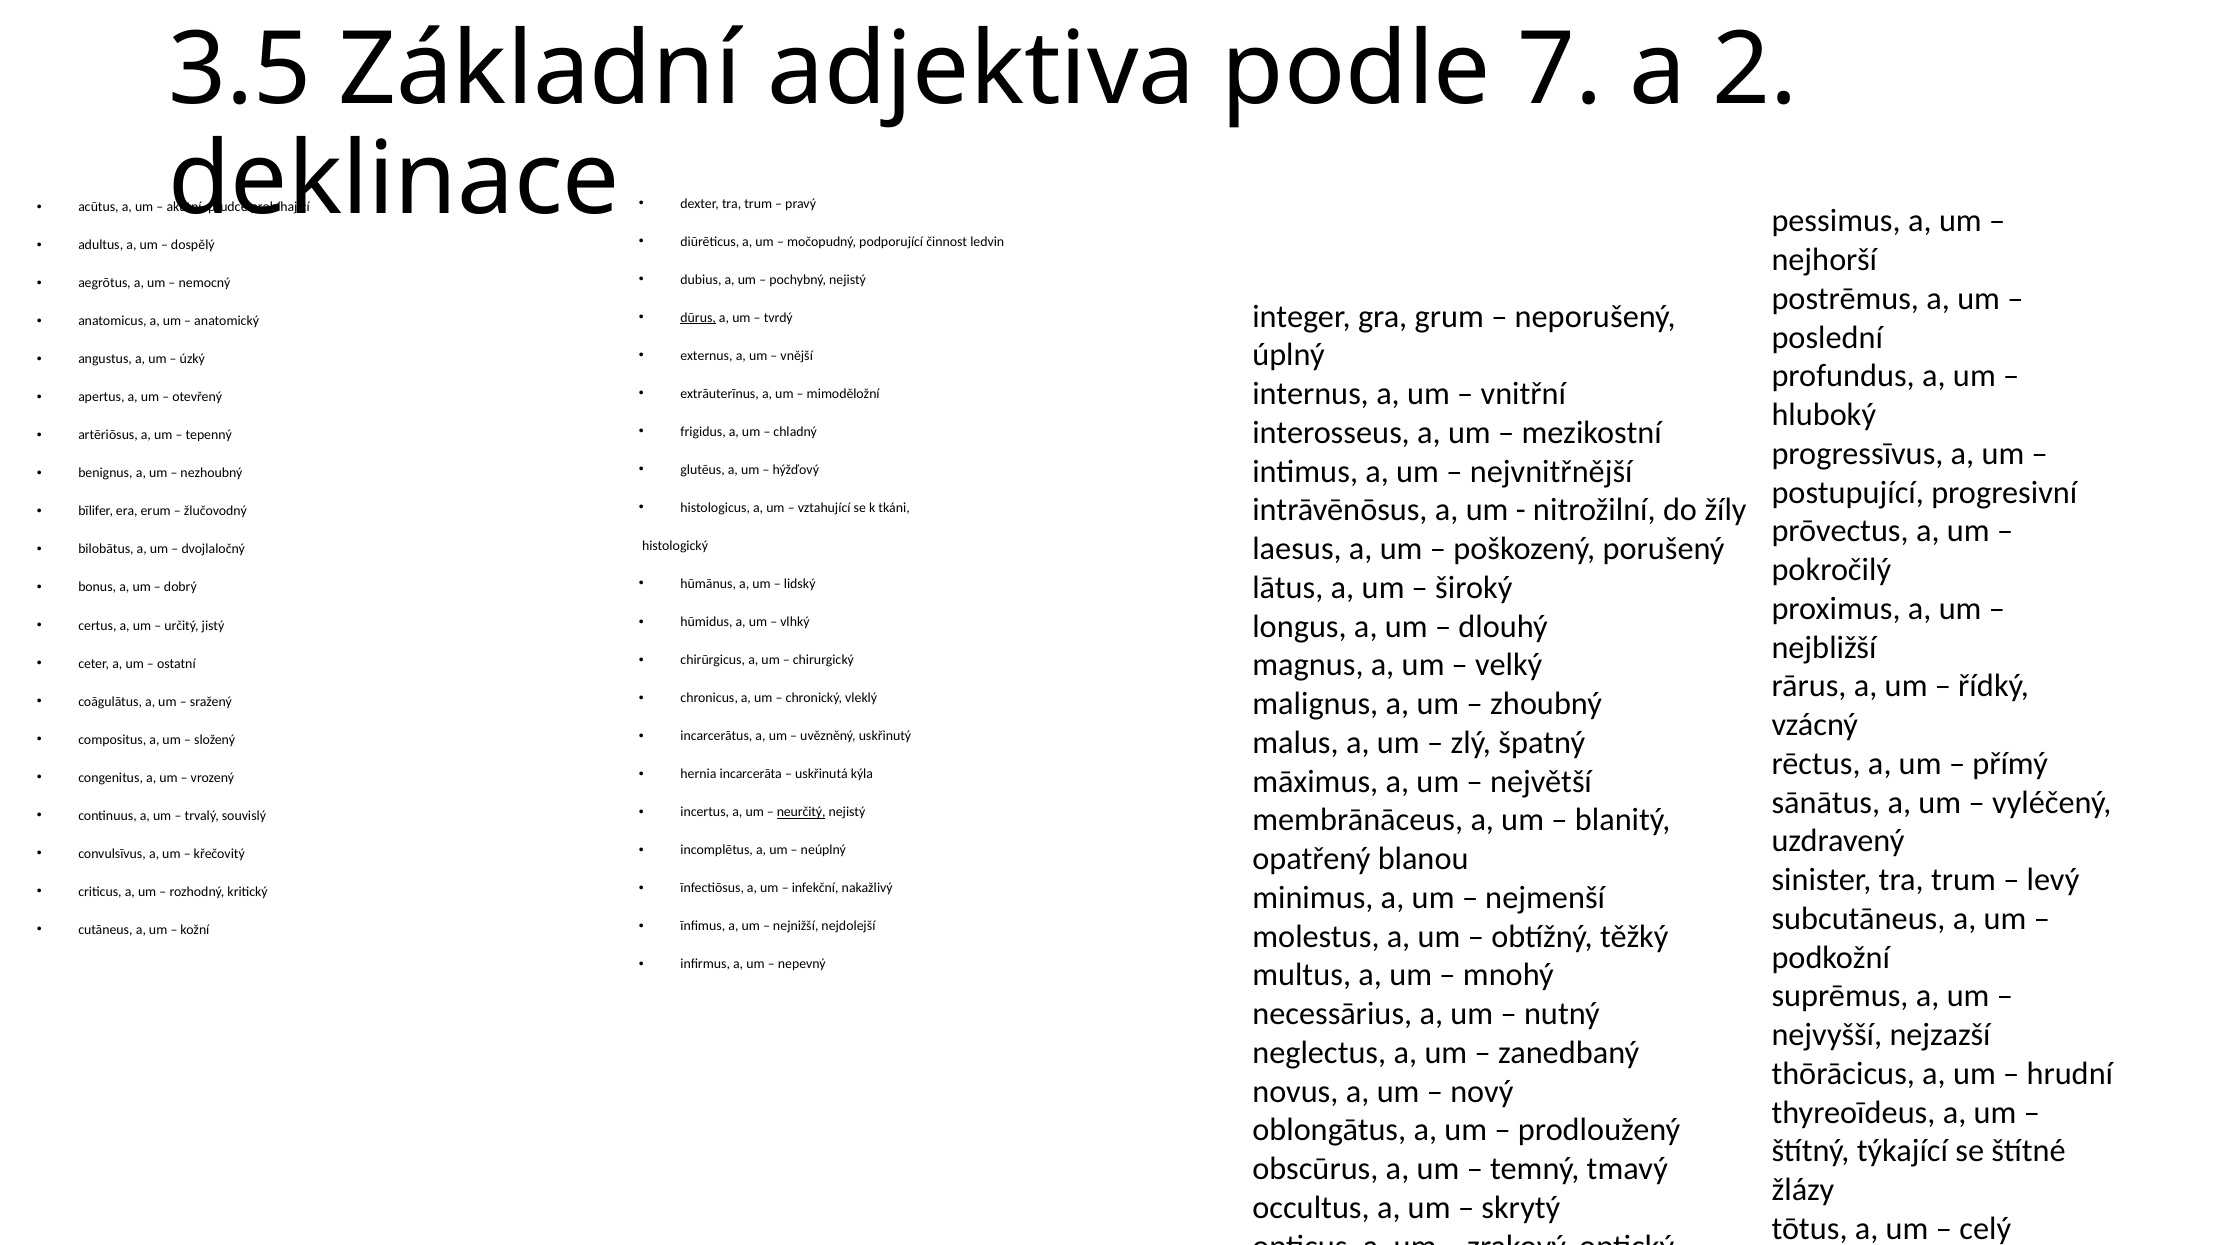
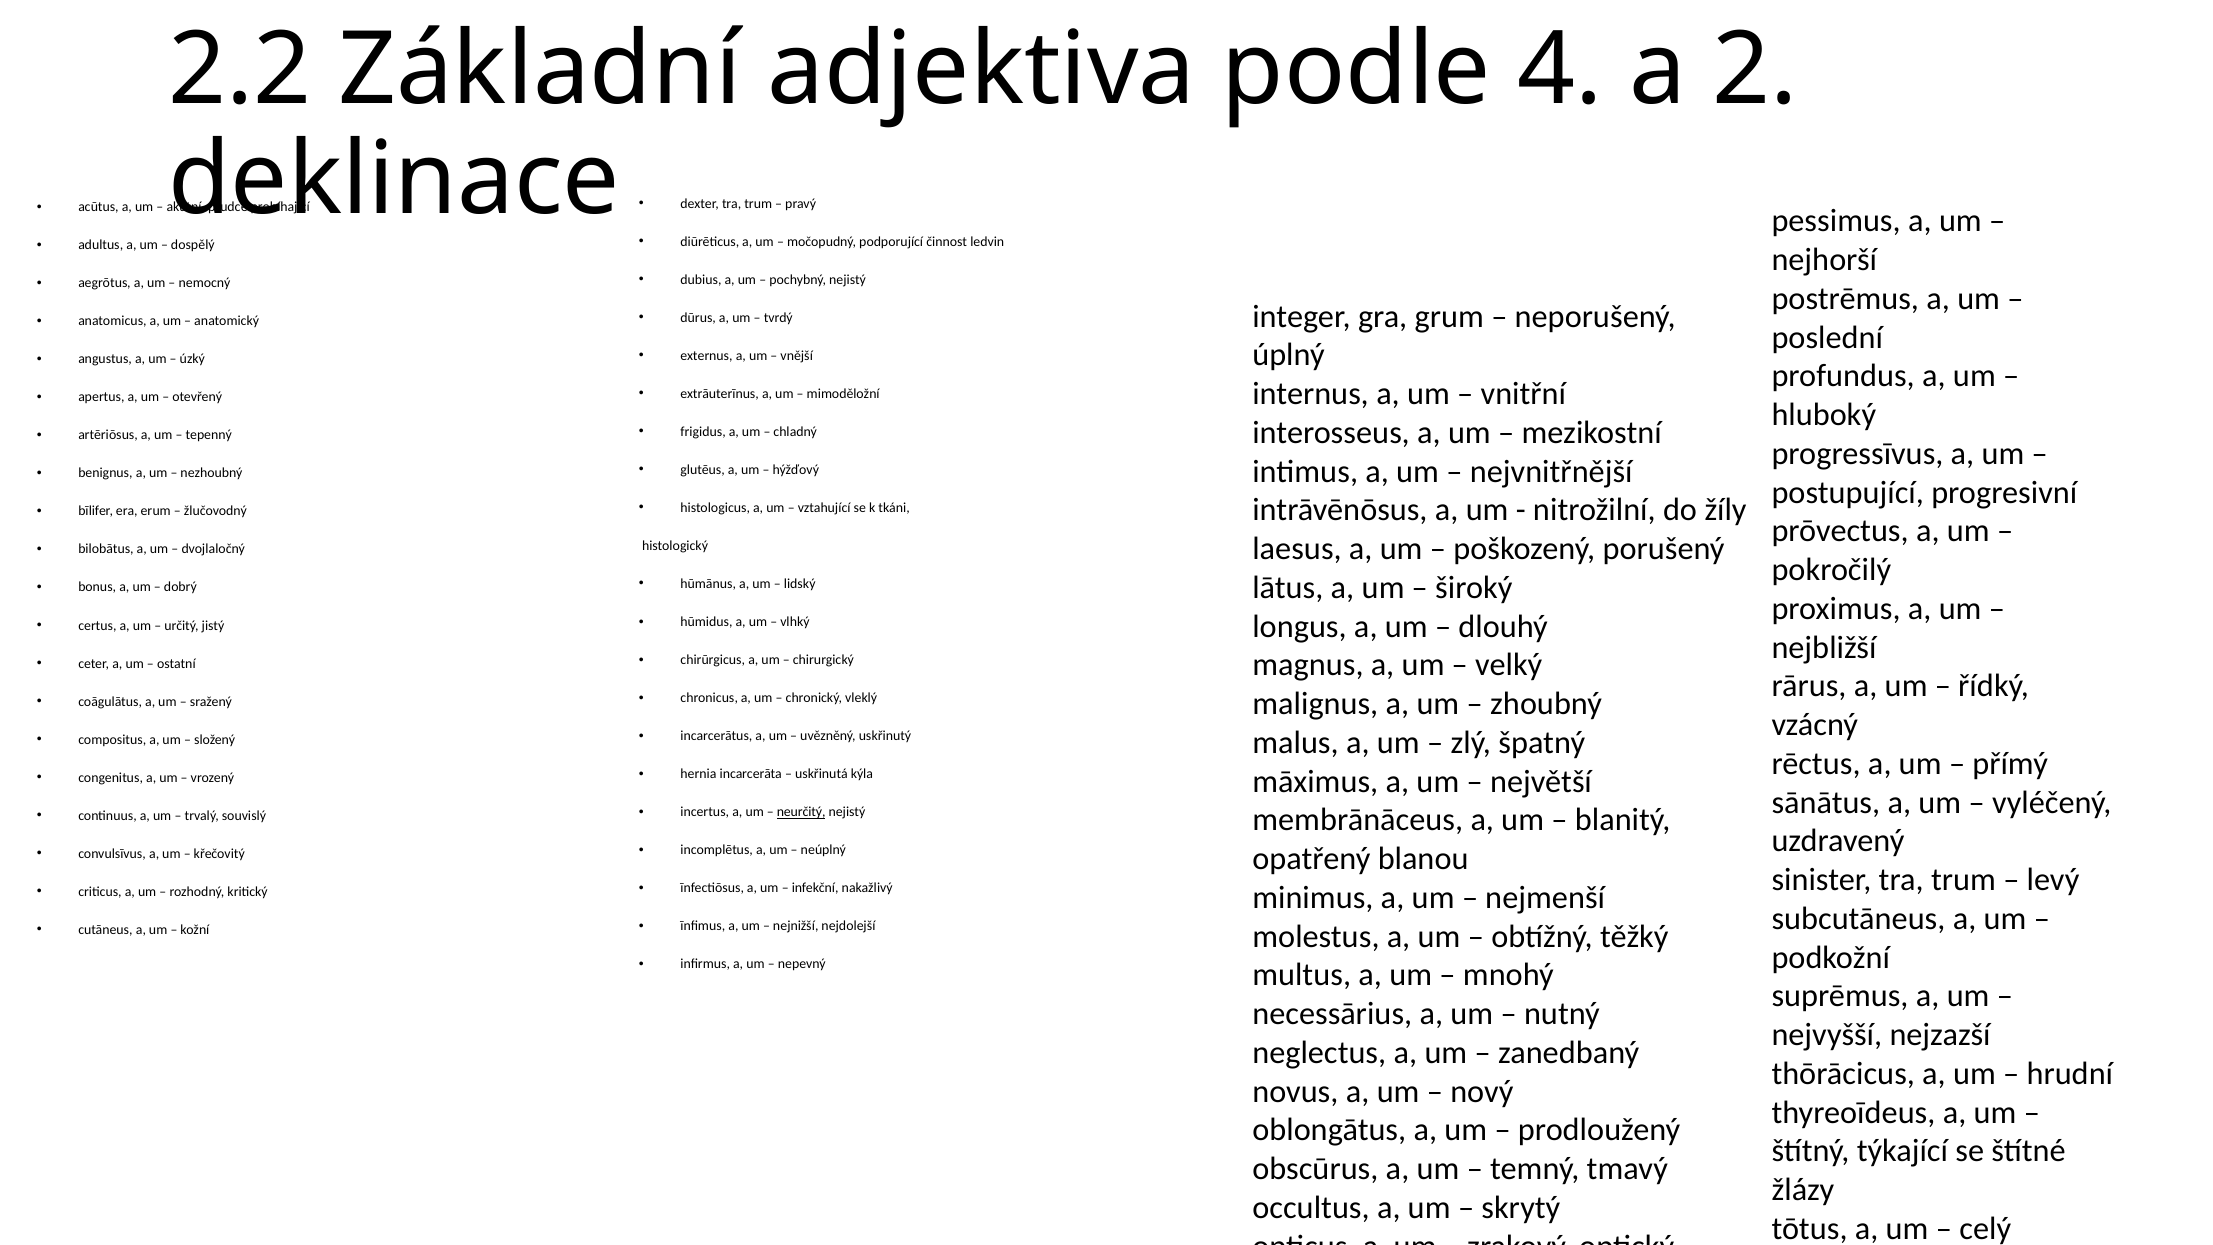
3.5: 3.5 -> 2.2
7: 7 -> 4
dūrus underline: present -> none
